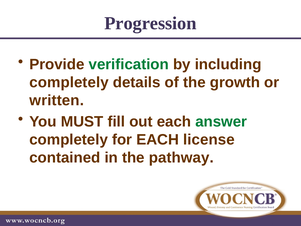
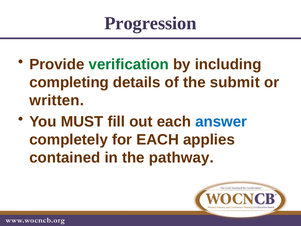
completely at (69, 82): completely -> completing
growth: growth -> submit
answer colour: green -> blue
license: license -> applies
